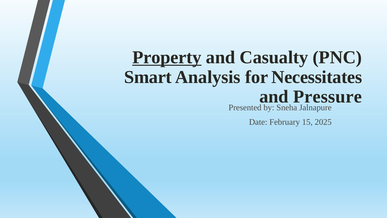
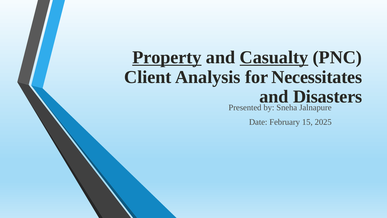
Casualty underline: none -> present
Smart: Smart -> Client
Pressure: Pressure -> Disasters
